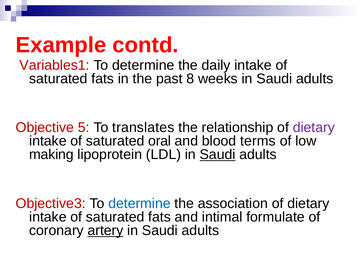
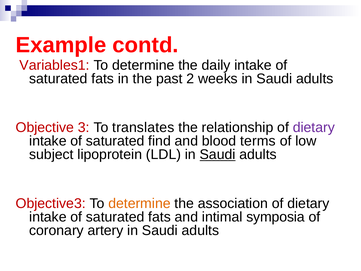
8: 8 -> 2
5: 5 -> 3
oral: oral -> find
making: making -> subject
determine at (139, 203) colour: blue -> orange
formulate: formulate -> symposia
artery underline: present -> none
